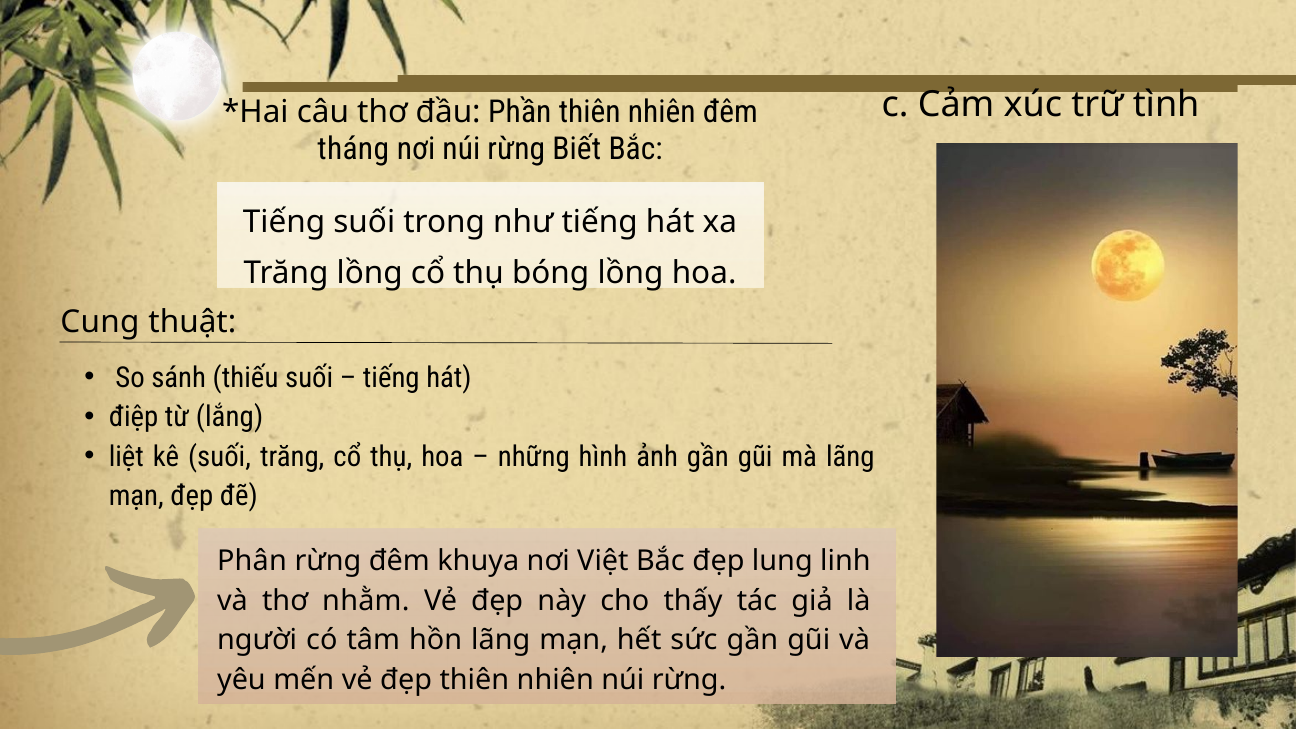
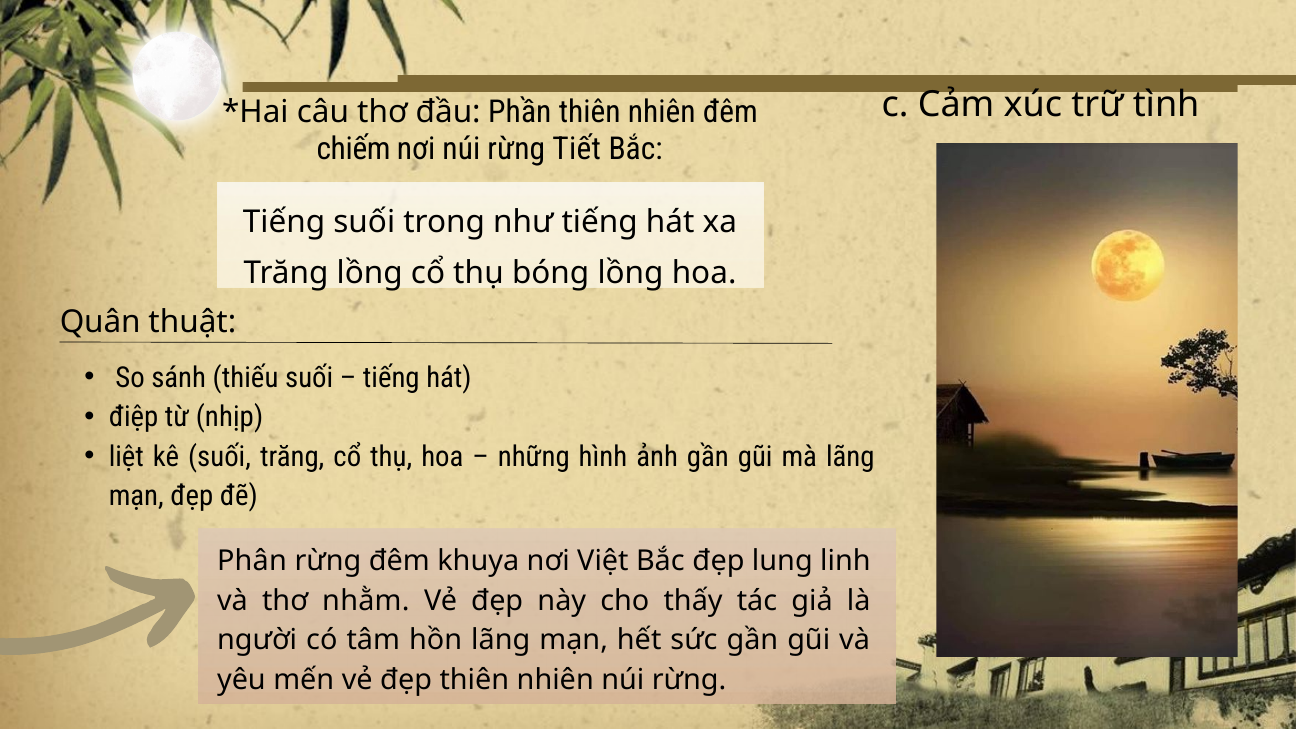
tháng: tháng -> chiếm
Biết: Biết -> Tiết
Cung: Cung -> Quân
lắng: lắng -> nhịp
